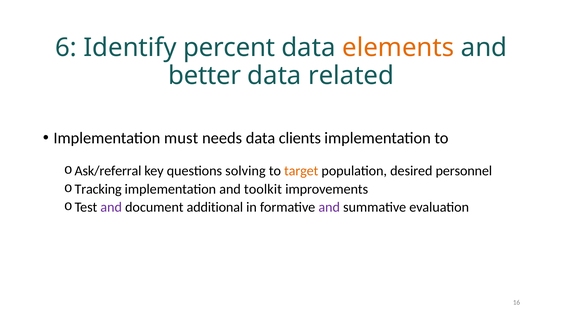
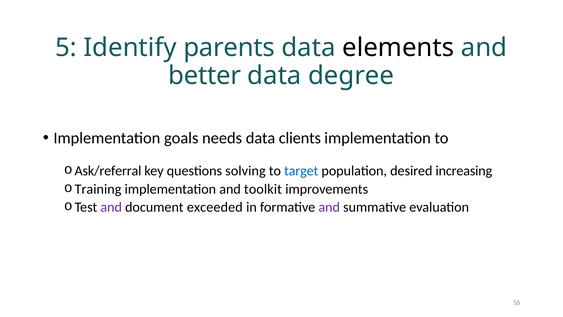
6: 6 -> 5
percent: percent -> parents
elements colour: orange -> black
related: related -> degree
must: must -> goals
target colour: orange -> blue
personnel: personnel -> increasing
Tracking: Tracking -> Training
additional: additional -> exceeded
